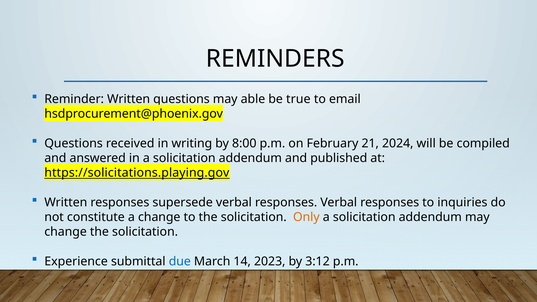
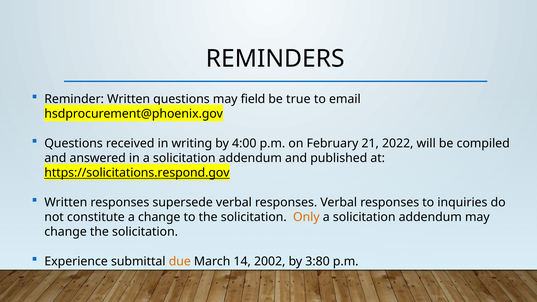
able: able -> field
8:00: 8:00 -> 4:00
2024: 2024 -> 2022
https://solicitations.playing.gov: https://solicitations.playing.gov -> https://solicitations.respond.gov
due colour: blue -> orange
2023: 2023 -> 2002
3:12: 3:12 -> 3:80
